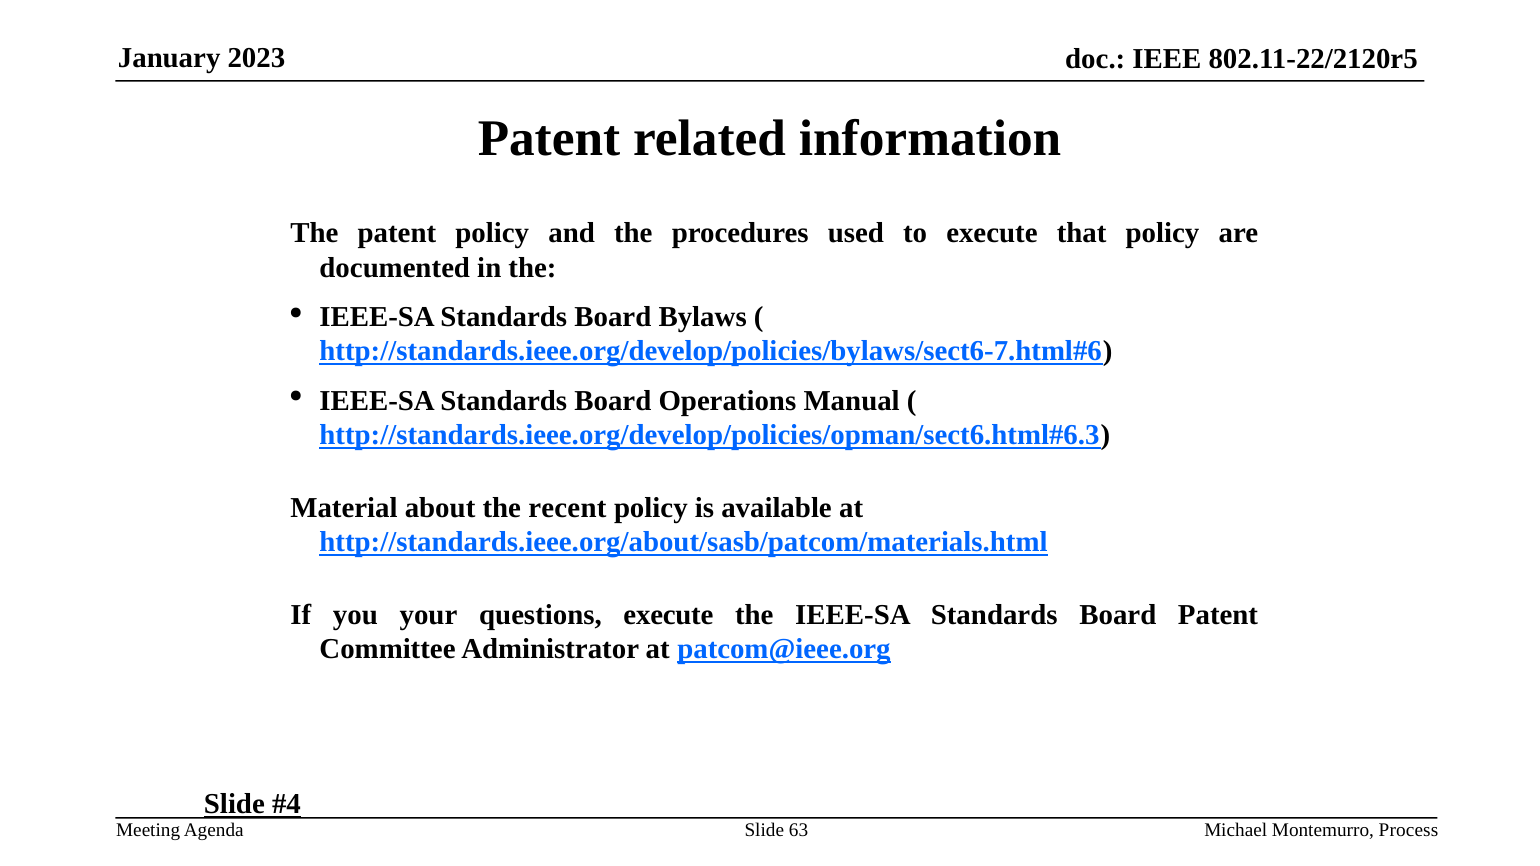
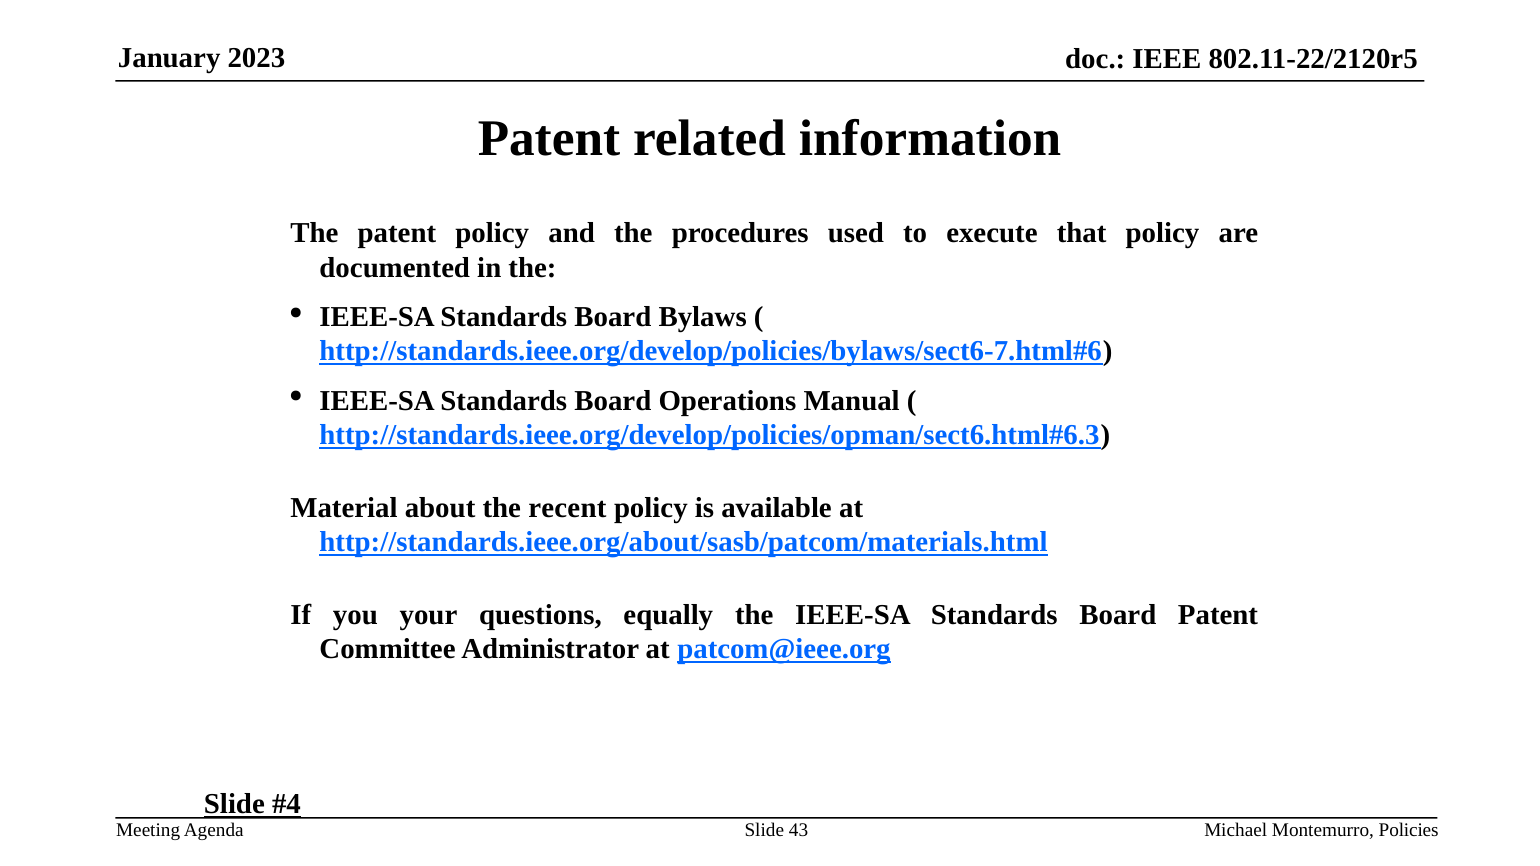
questions execute: execute -> equally
63: 63 -> 43
Process: Process -> Policies
